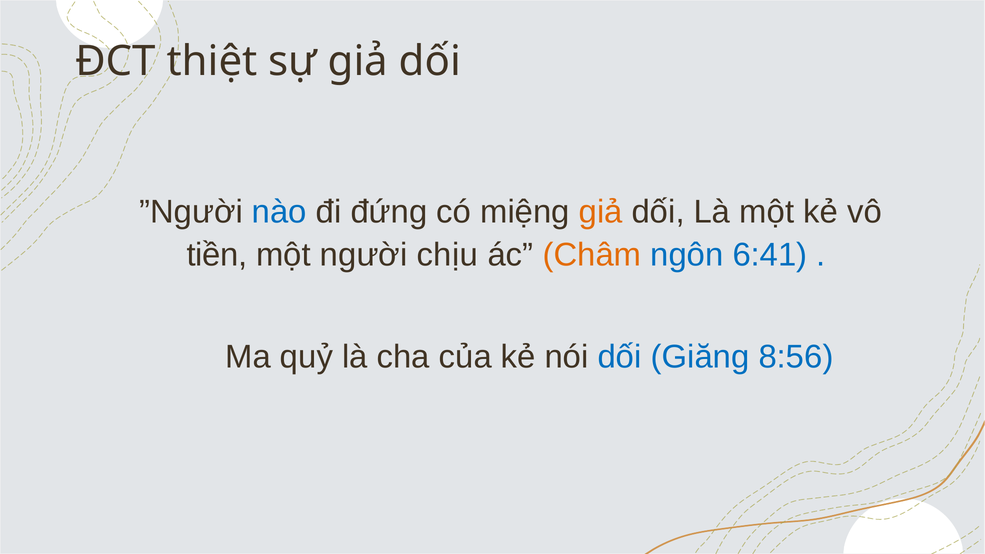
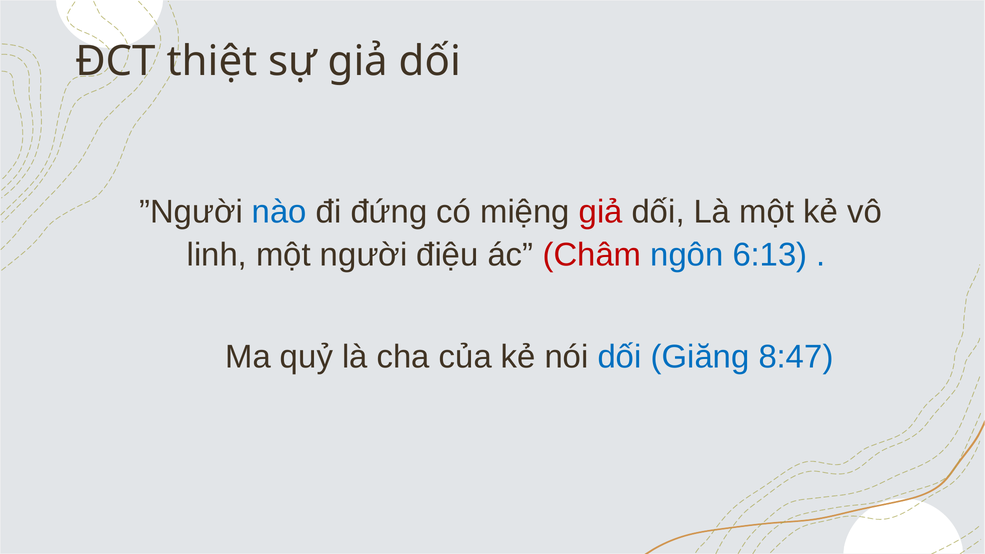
giả at (601, 212) colour: orange -> red
tiền: tiền -> linh
chịu: chịu -> điệu
Châm colour: orange -> red
6:41: 6:41 -> 6:13
8:56: 8:56 -> 8:47
